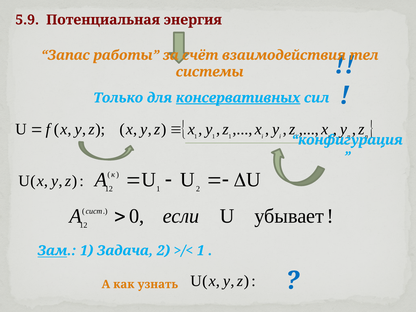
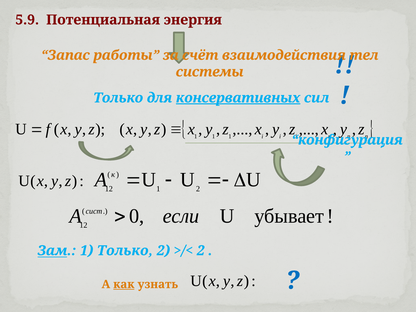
1 Задача: Задача -> Только
1 at (201, 251): 1 -> 2
как underline: none -> present
